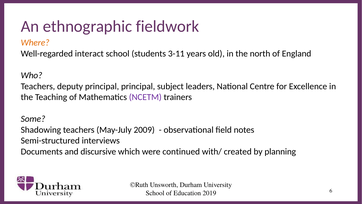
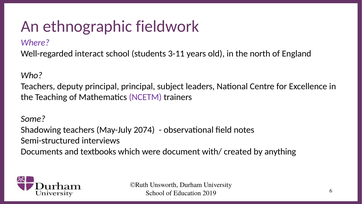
Where colour: orange -> purple
2009: 2009 -> 2074
discursive: discursive -> textbooks
continued: continued -> document
planning: planning -> anything
